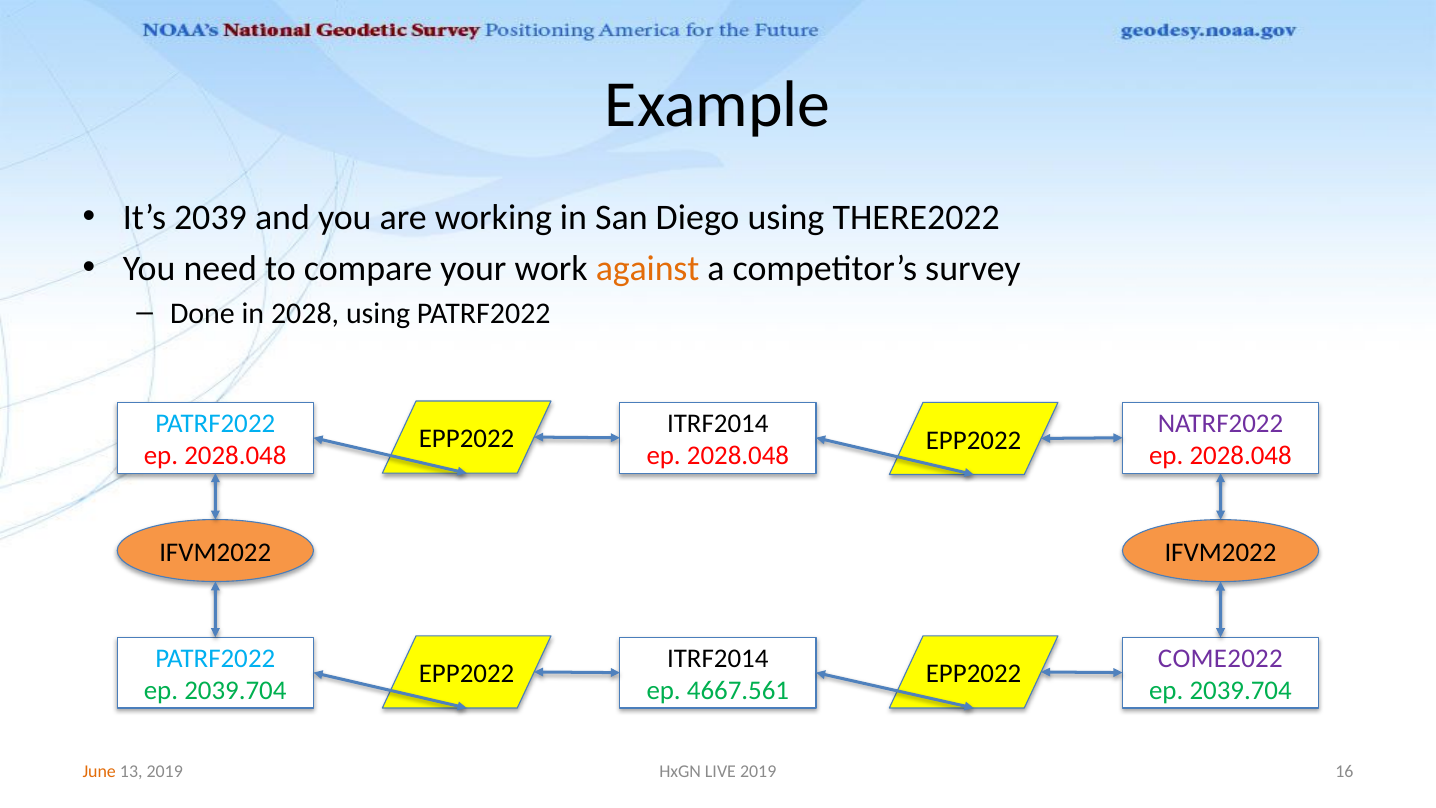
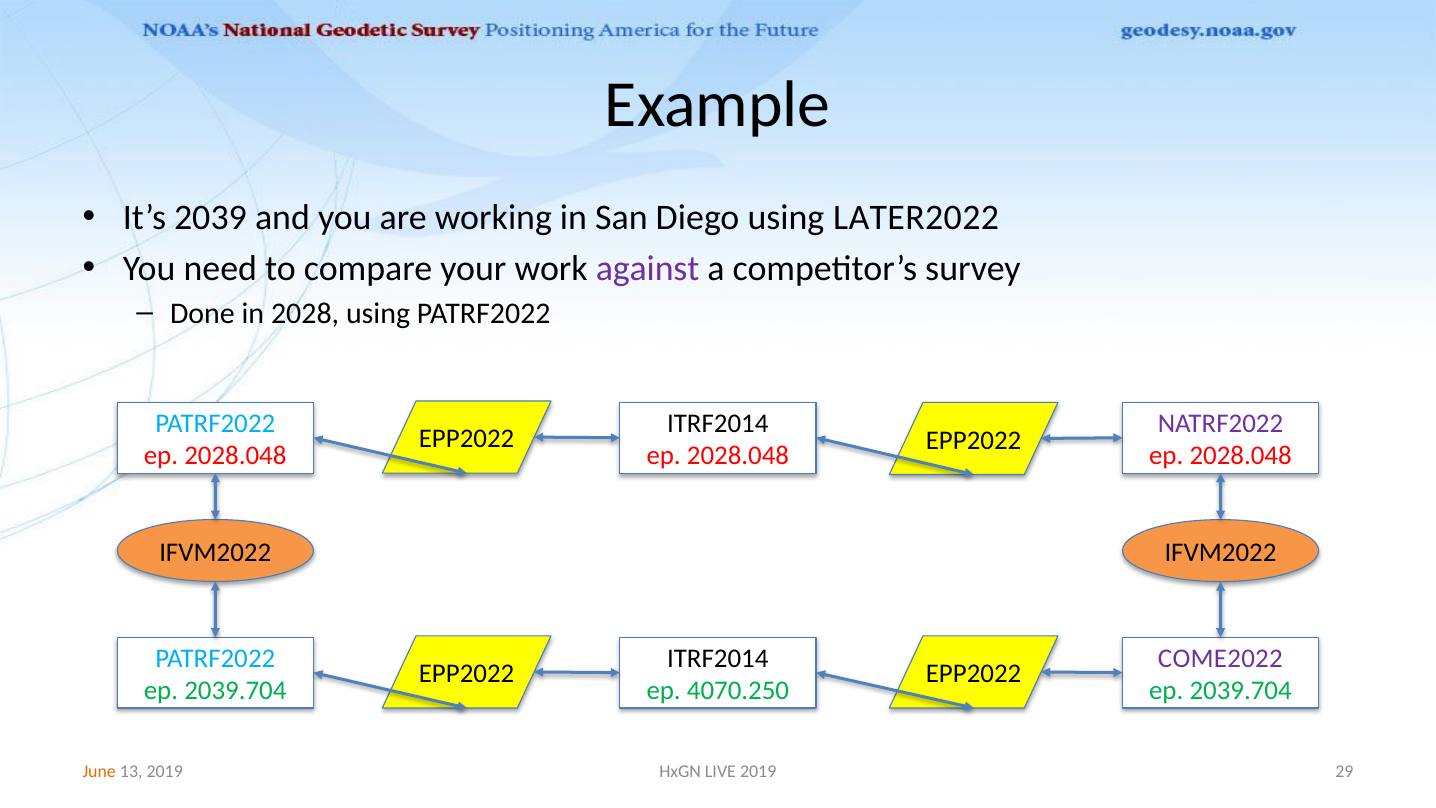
THERE2022: THERE2022 -> LATER2022
against colour: orange -> purple
4667.561: 4667.561 -> 4070.250
16: 16 -> 29
